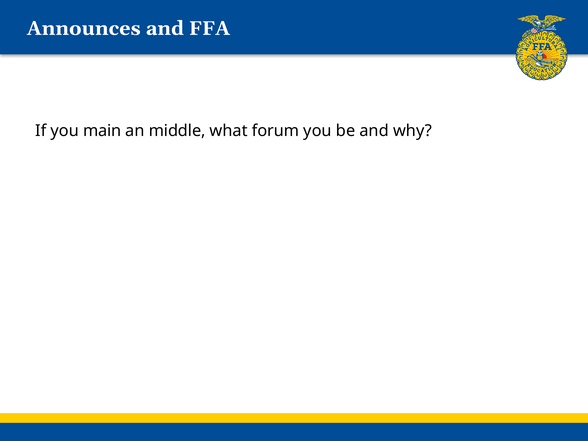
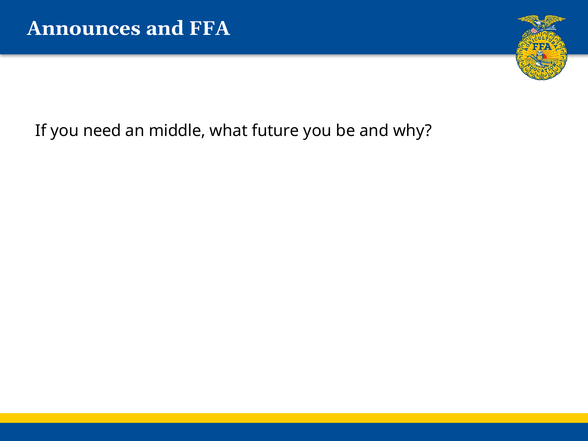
main: main -> need
forum: forum -> future
